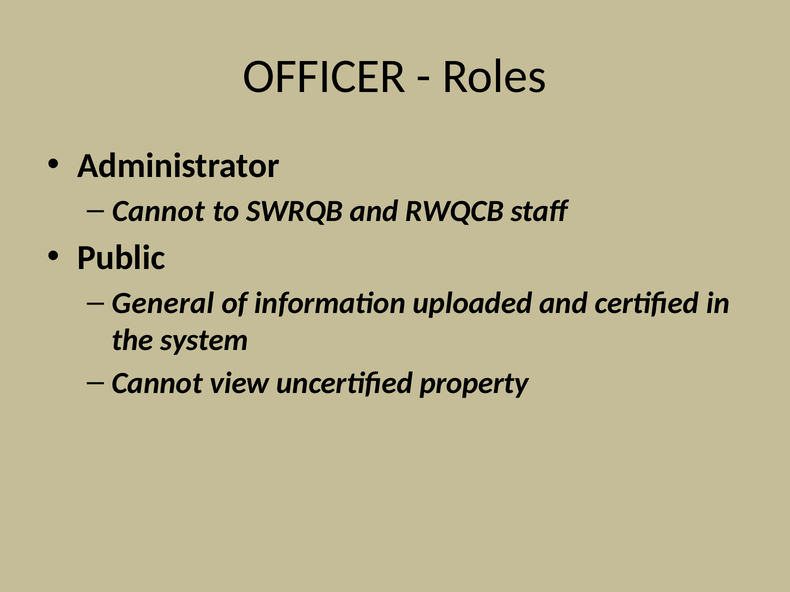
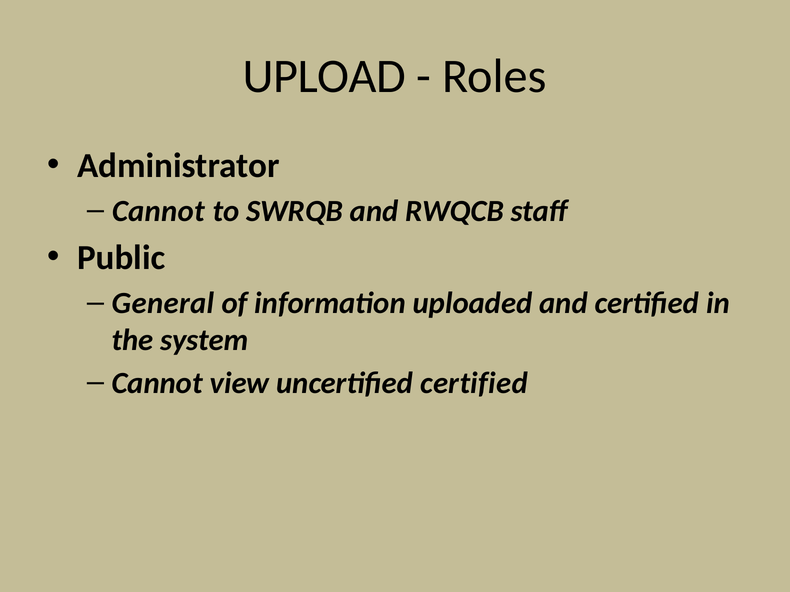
OFFICER: OFFICER -> UPLOAD
uncertified property: property -> certified
